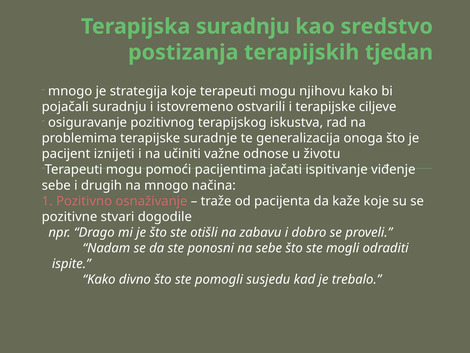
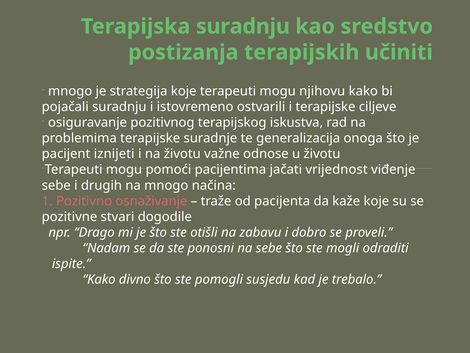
tjedan: tjedan -> učiniti
na učiniti: učiniti -> životu
ispitivanje: ispitivanje -> vrijednost
